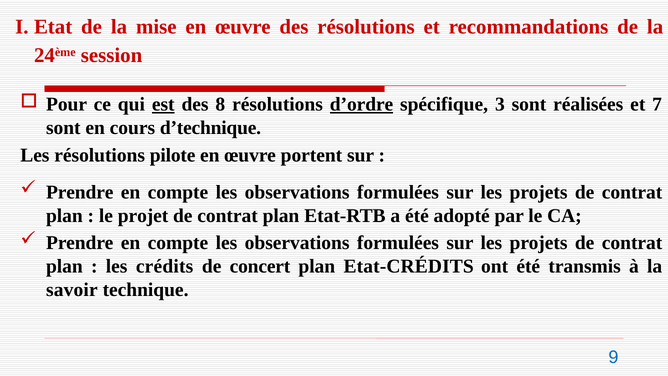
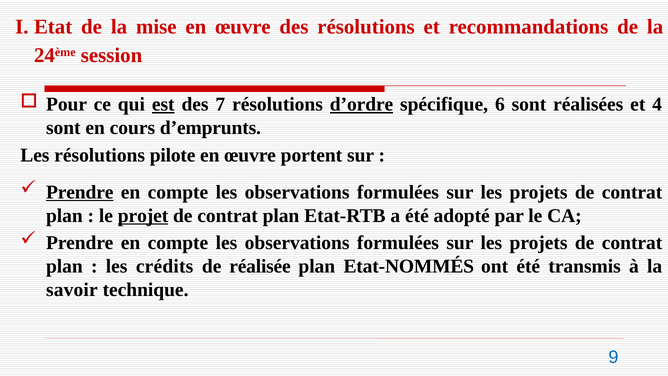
8: 8 -> 7
3: 3 -> 6
7: 7 -> 4
d’technique: d’technique -> d’emprunts
Prendre at (80, 192) underline: none -> present
projet underline: none -> present
concert: concert -> réalisée
Etat-CRÉDITS: Etat-CRÉDITS -> Etat-NOMMÉS
